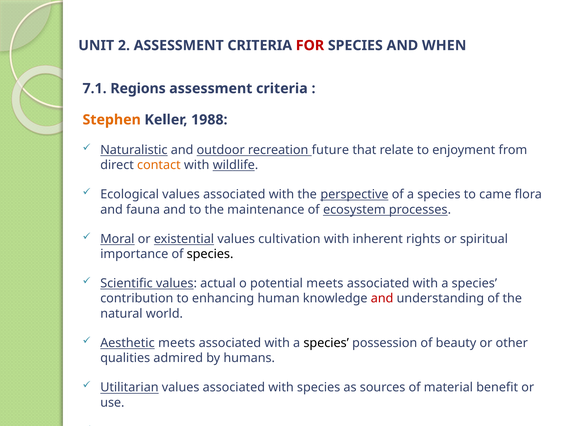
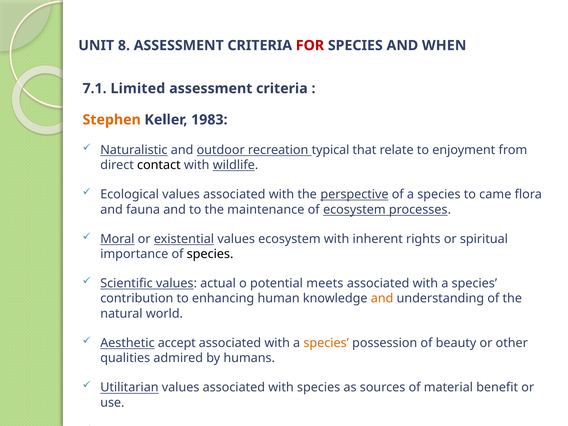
2: 2 -> 8
Regions: Regions -> Limited
1988: 1988 -> 1983
future: future -> typical
contact colour: orange -> black
values cultivation: cultivation -> ecosystem
and at (382, 298) colour: red -> orange
Aesthetic meets: meets -> accept
species at (326, 343) colour: black -> orange
